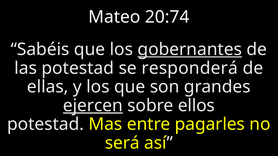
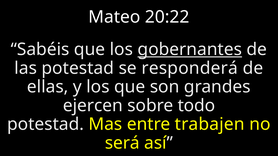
20:74: 20:74 -> 20:22
ejercen underline: present -> none
ellos: ellos -> todo
pagarles: pagarles -> trabajen
